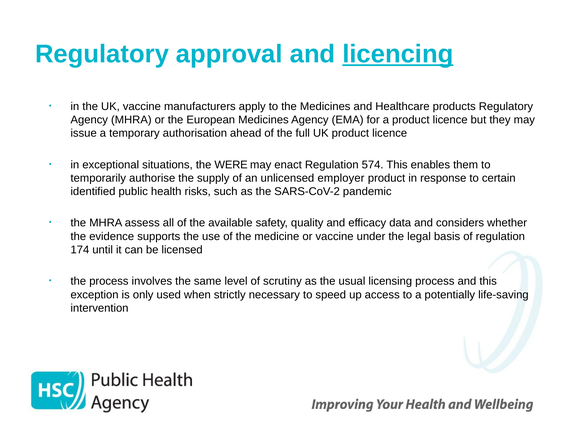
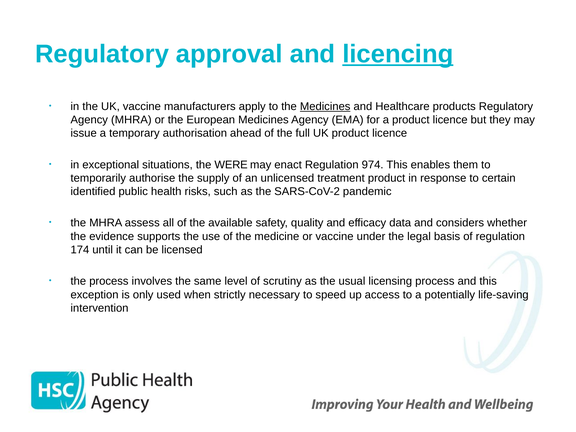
Medicines at (325, 106) underline: none -> present
574: 574 -> 974
employer: employer -> treatment
